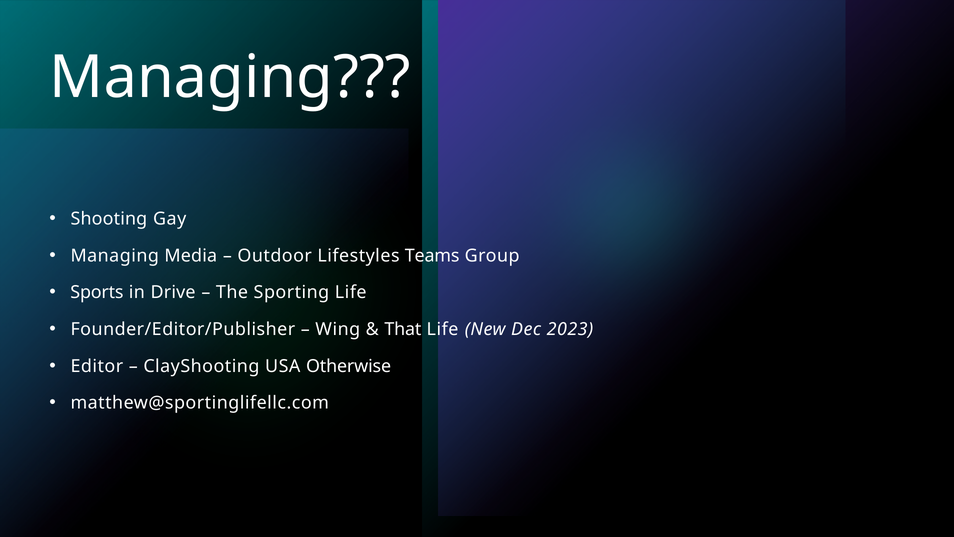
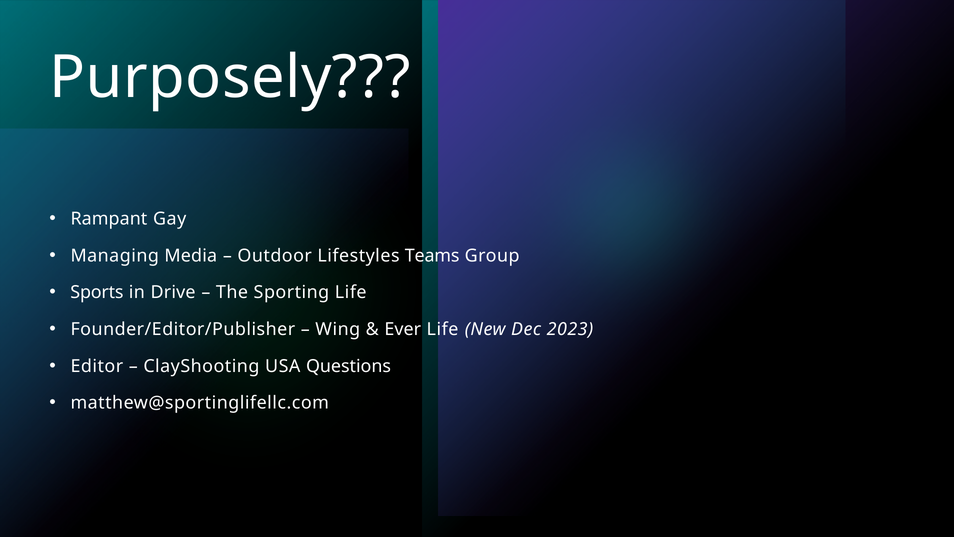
Managing at (230, 78): Managing -> Purposely
Shooting: Shooting -> Rampant
That: That -> Ever
Otherwise: Otherwise -> Questions
